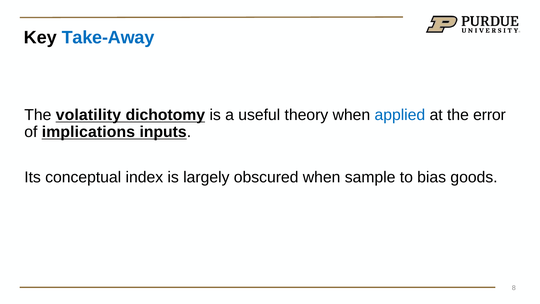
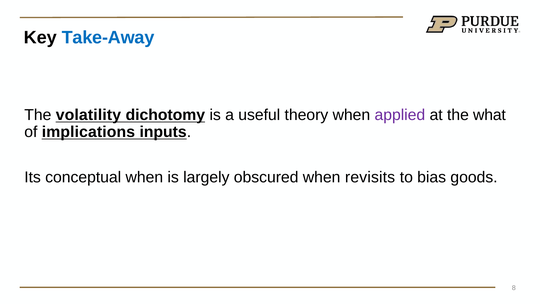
applied colour: blue -> purple
error: error -> what
conceptual index: index -> when
sample: sample -> revisits
